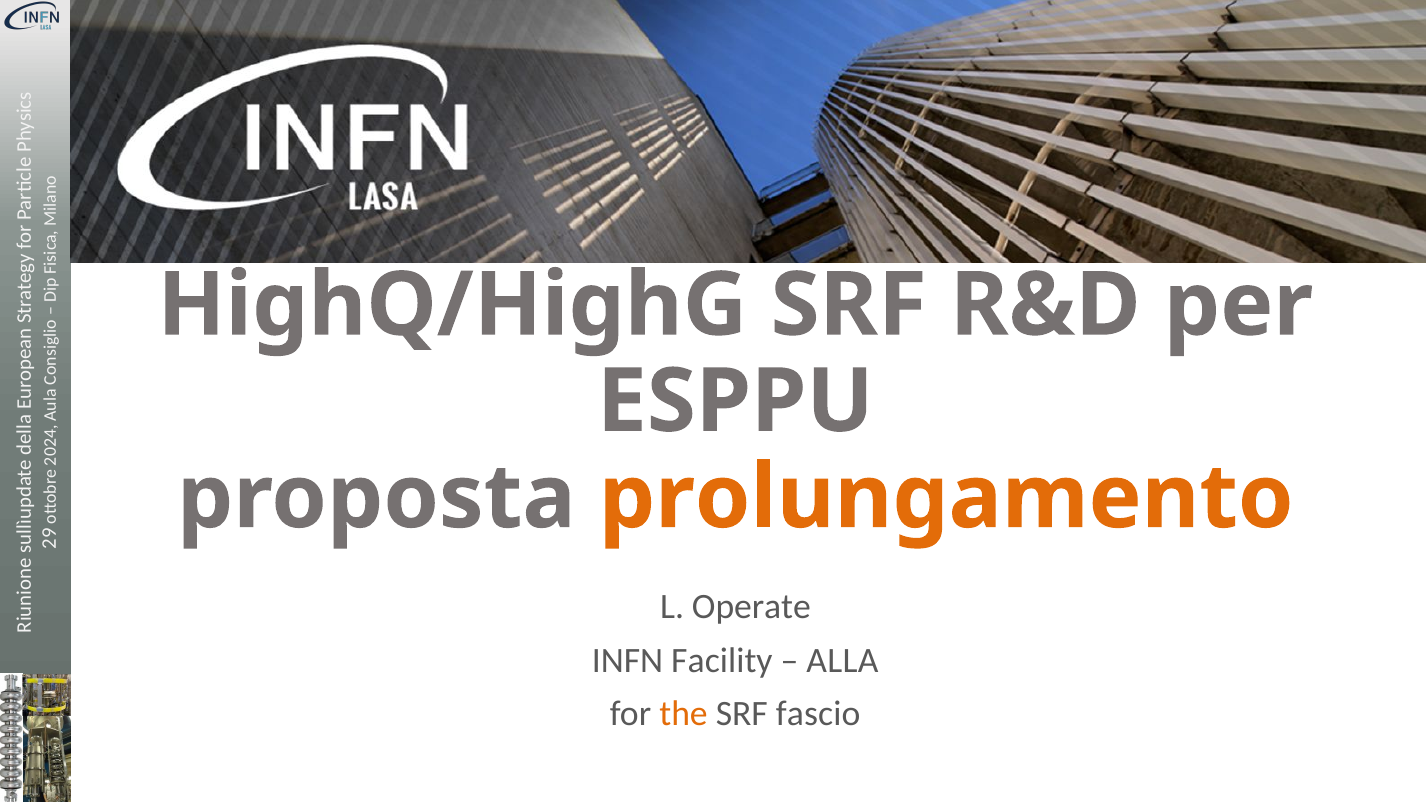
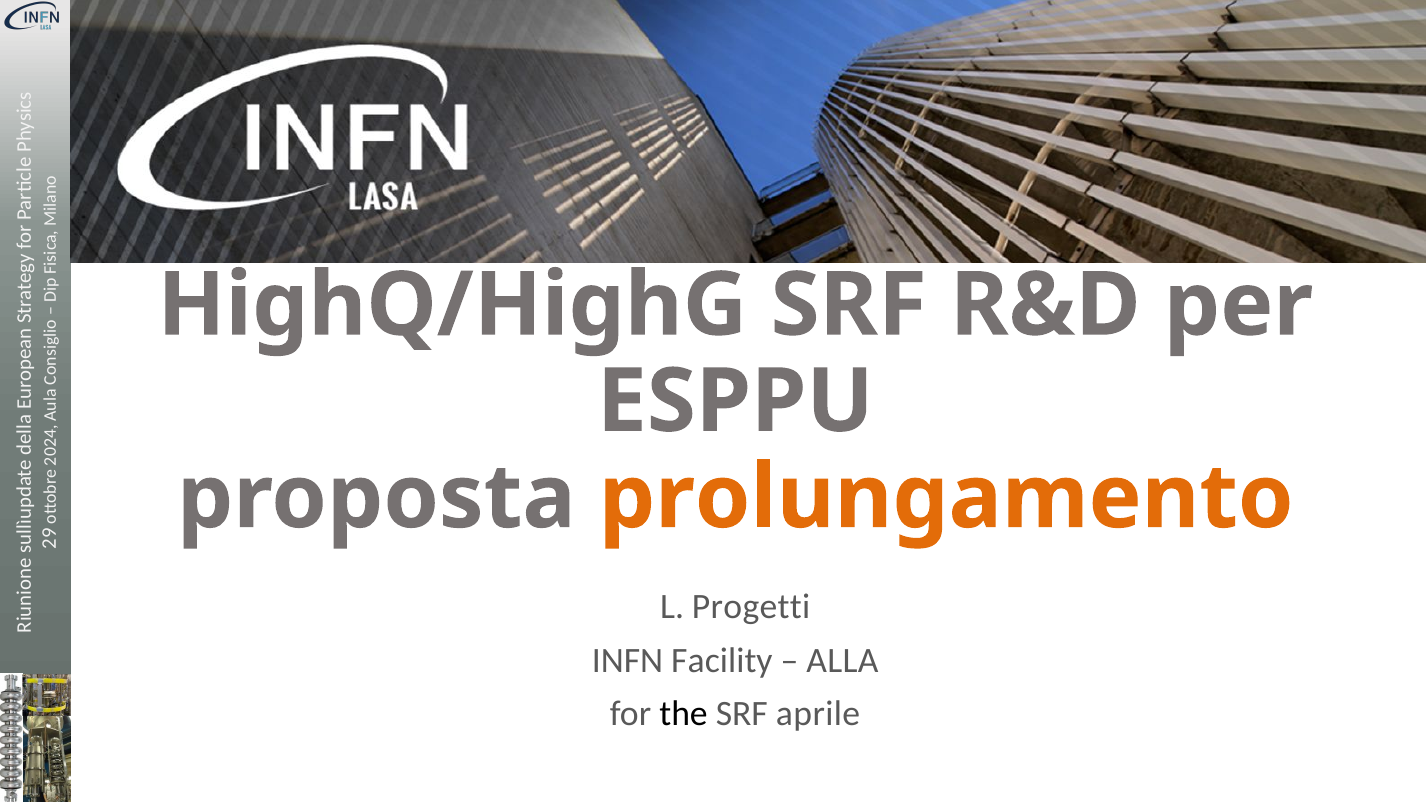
Operate: Operate -> Progetti
the colour: orange -> black
fascio: fascio -> aprile
